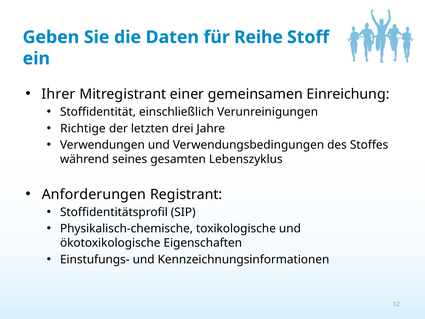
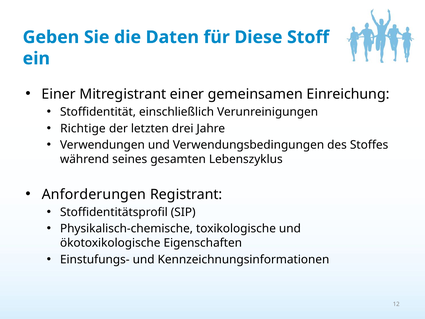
Reihe: Reihe -> Diese
Ihrer at (59, 94): Ihrer -> Einer
